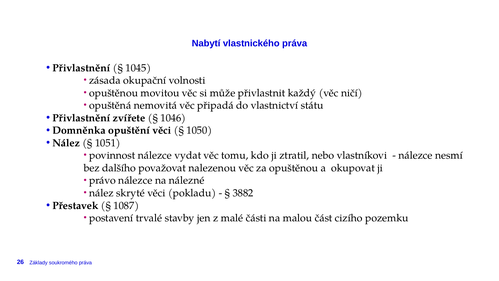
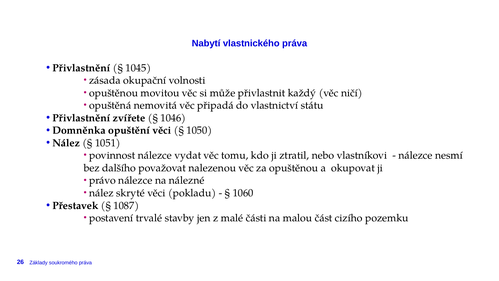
3882: 3882 -> 1060
